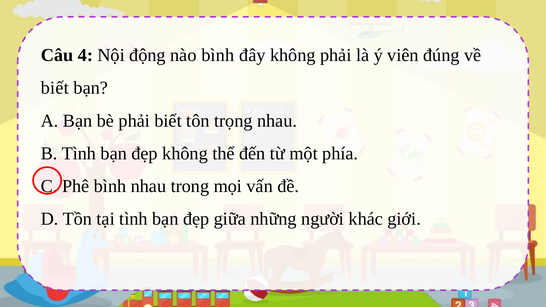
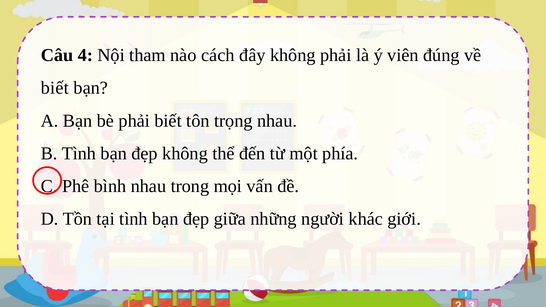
động: động -> tham
nào bình: bình -> cách
